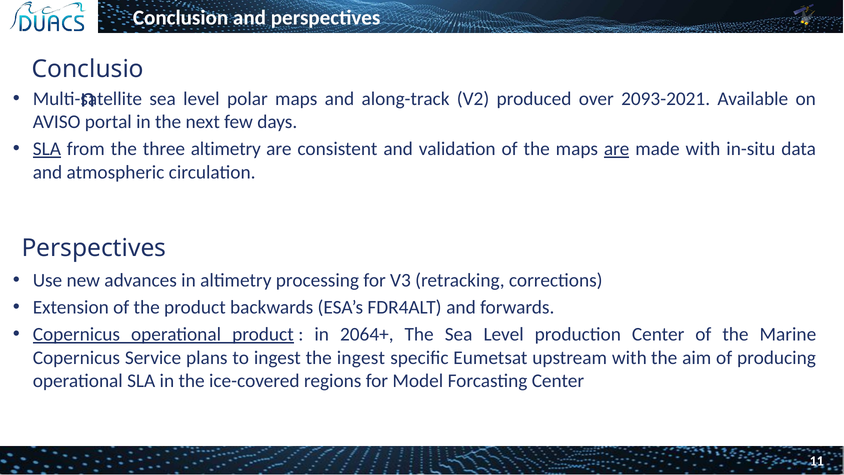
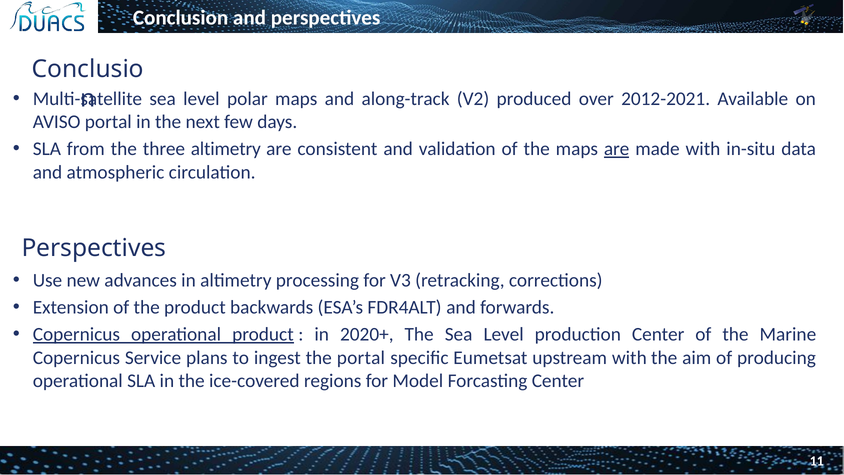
2093-2021: 2093-2021 -> 2012-2021
SLA at (47, 149) underline: present -> none
2064+: 2064+ -> 2020+
the ingest: ingest -> portal
